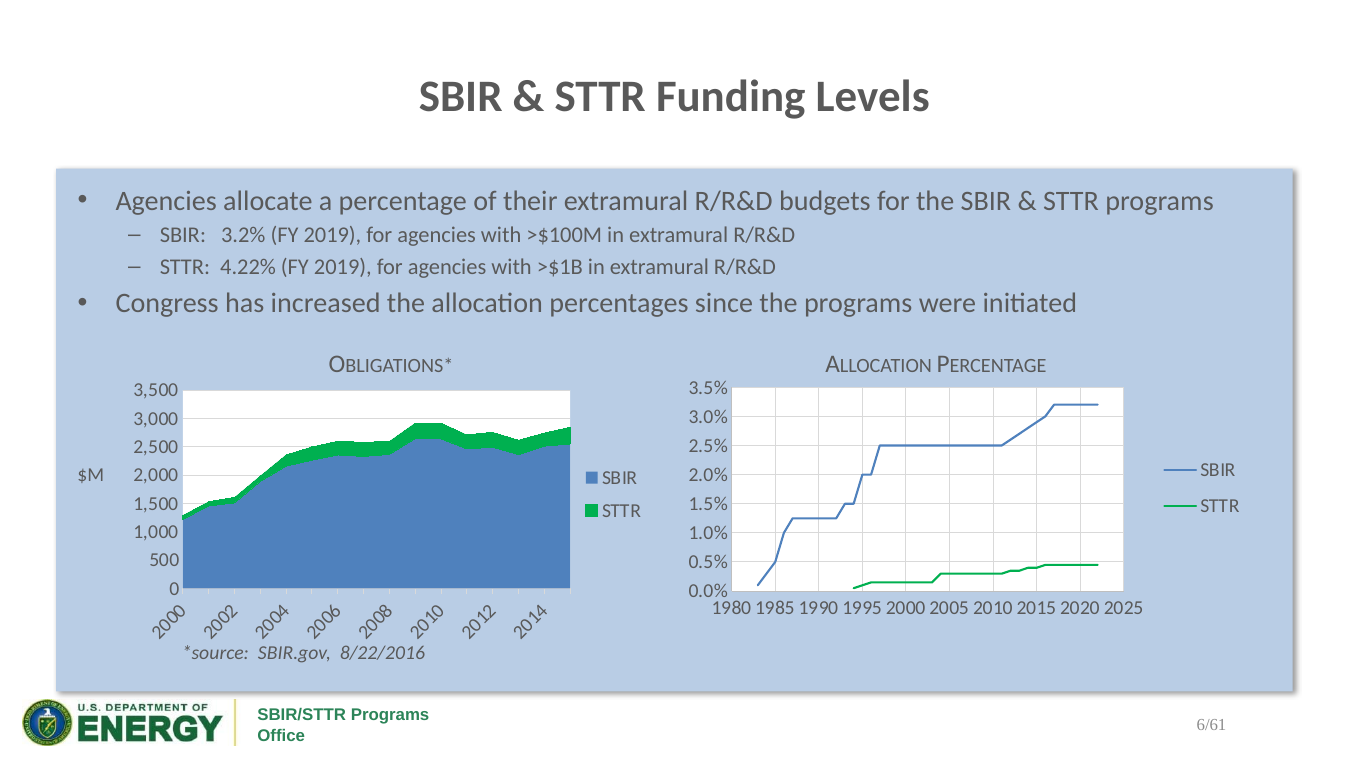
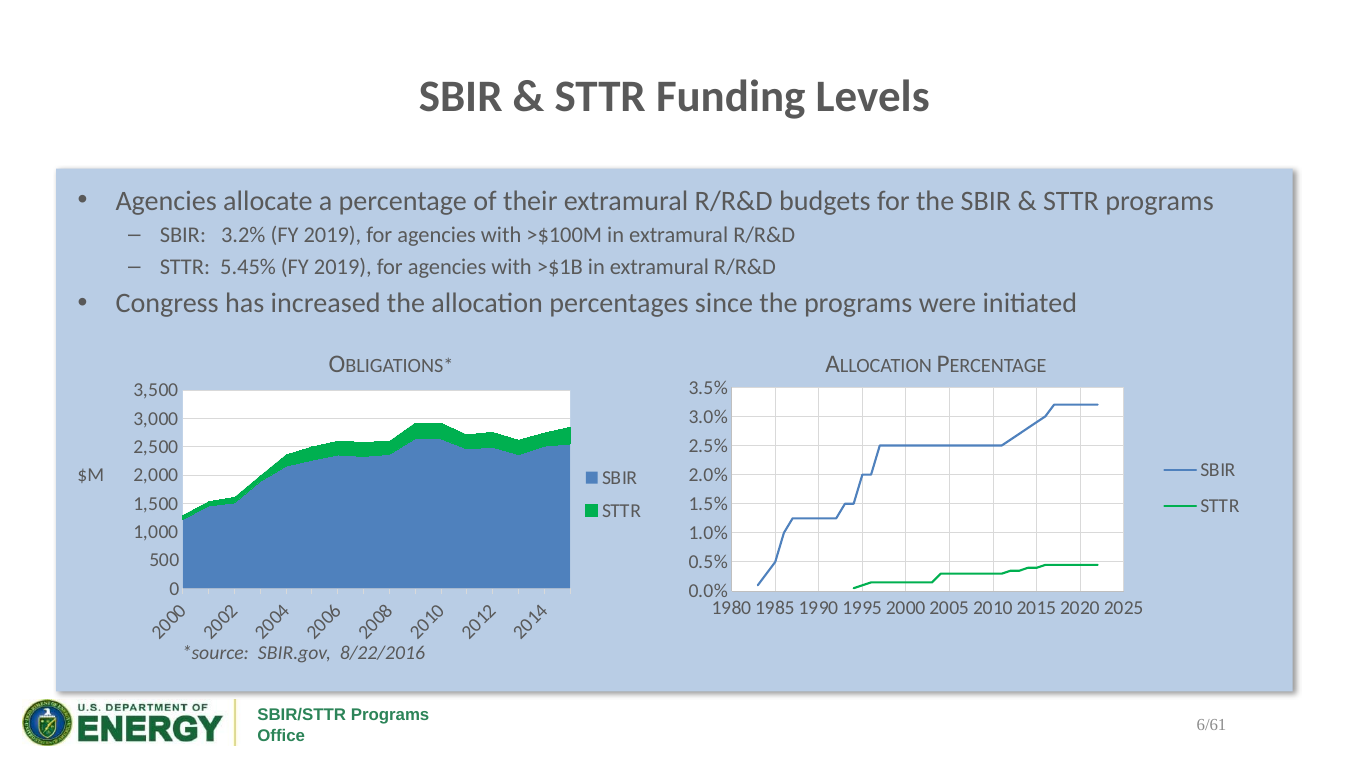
4.22%: 4.22% -> 5.45%
